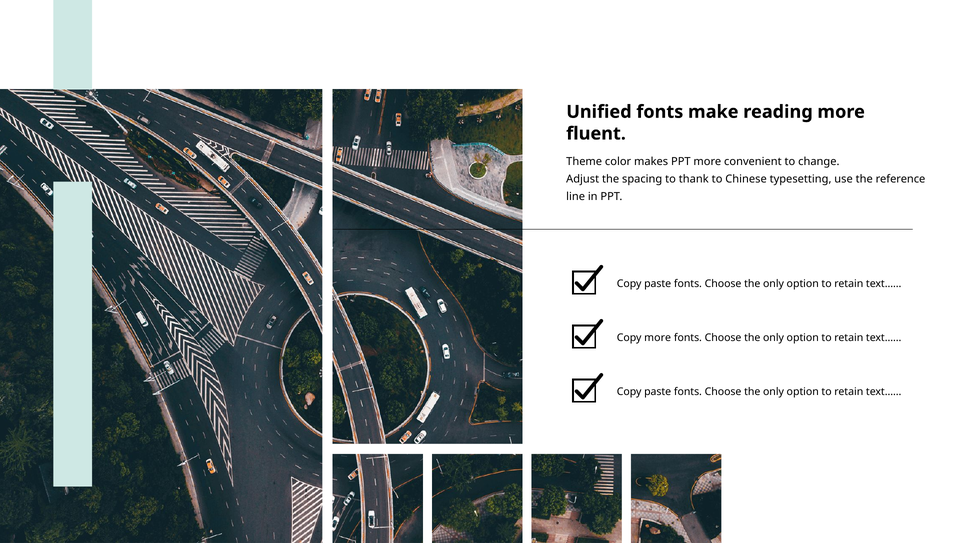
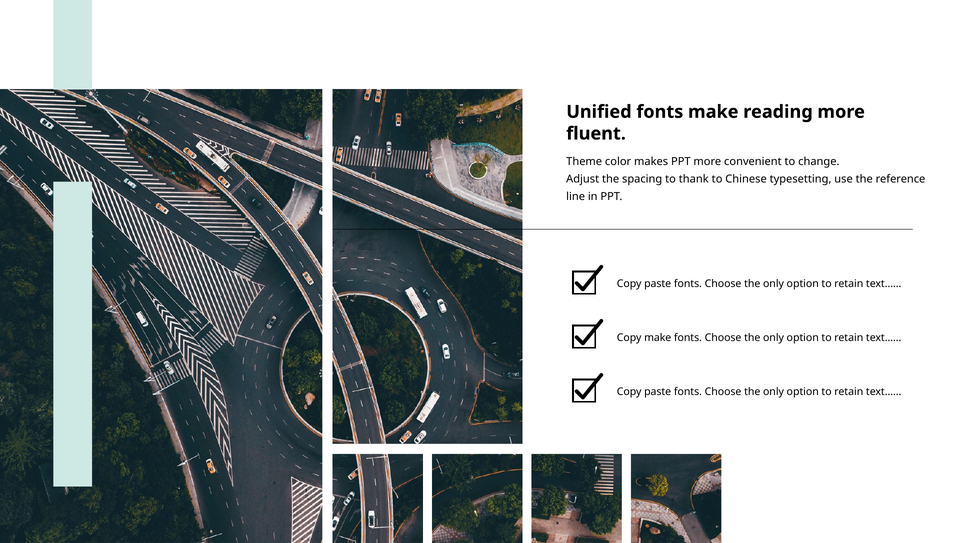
Copy more: more -> make
